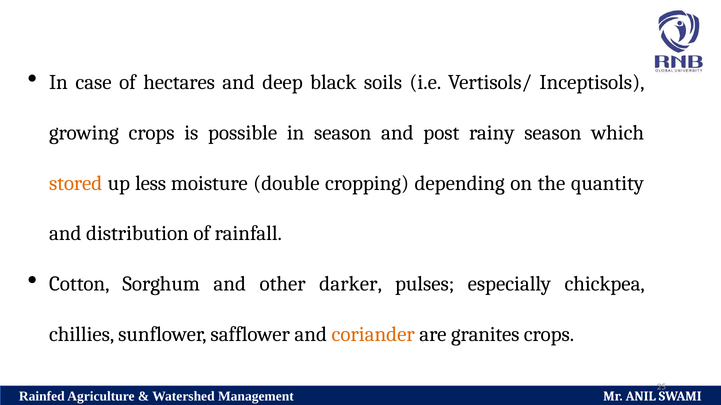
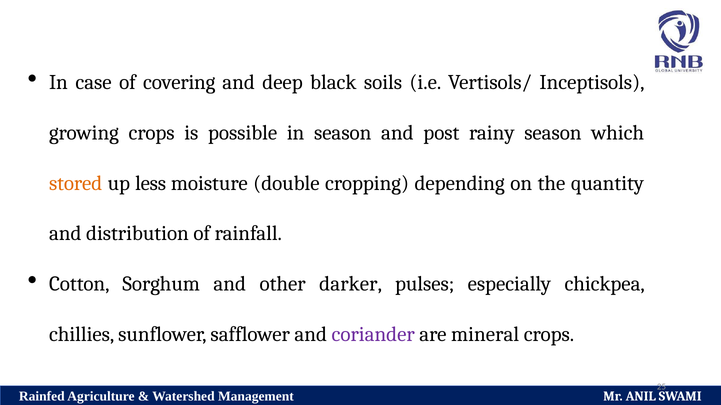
hectares: hectares -> covering
coriander colour: orange -> purple
granites: granites -> mineral
